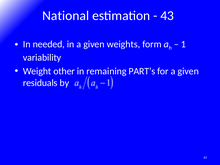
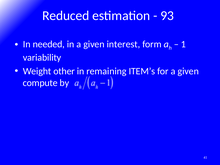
National: National -> Reduced
43: 43 -> 93
weights: weights -> interest
PART’s: PART’s -> ITEM’s
residuals: residuals -> compute
